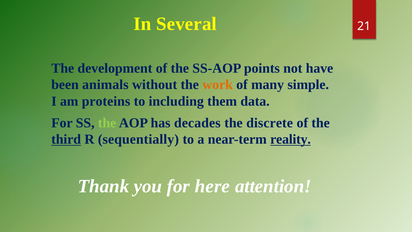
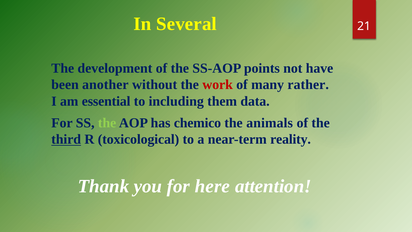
animals: animals -> another
work colour: orange -> red
simple: simple -> rather
proteins: proteins -> essential
decades: decades -> chemico
discrete: discrete -> animals
sequentially: sequentially -> toxicological
reality underline: present -> none
